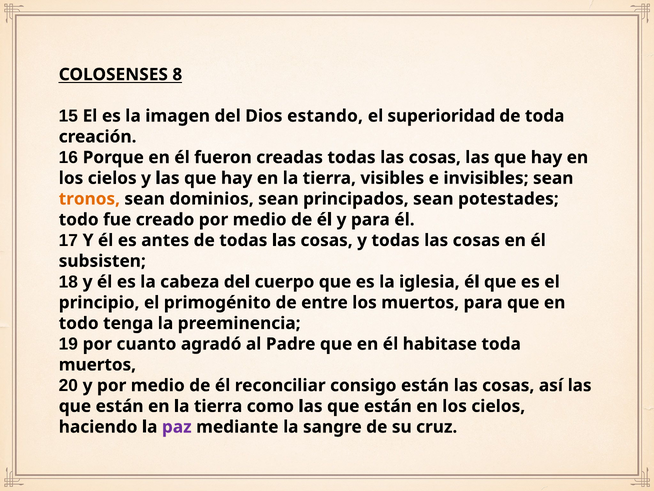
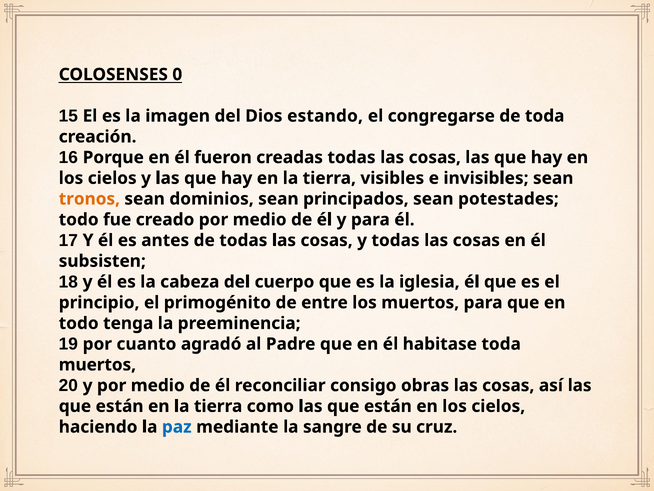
8: 8 -> 0
superioridad: superioridad -> congregarse
consigo están: están -> obras
paz colour: purple -> blue
